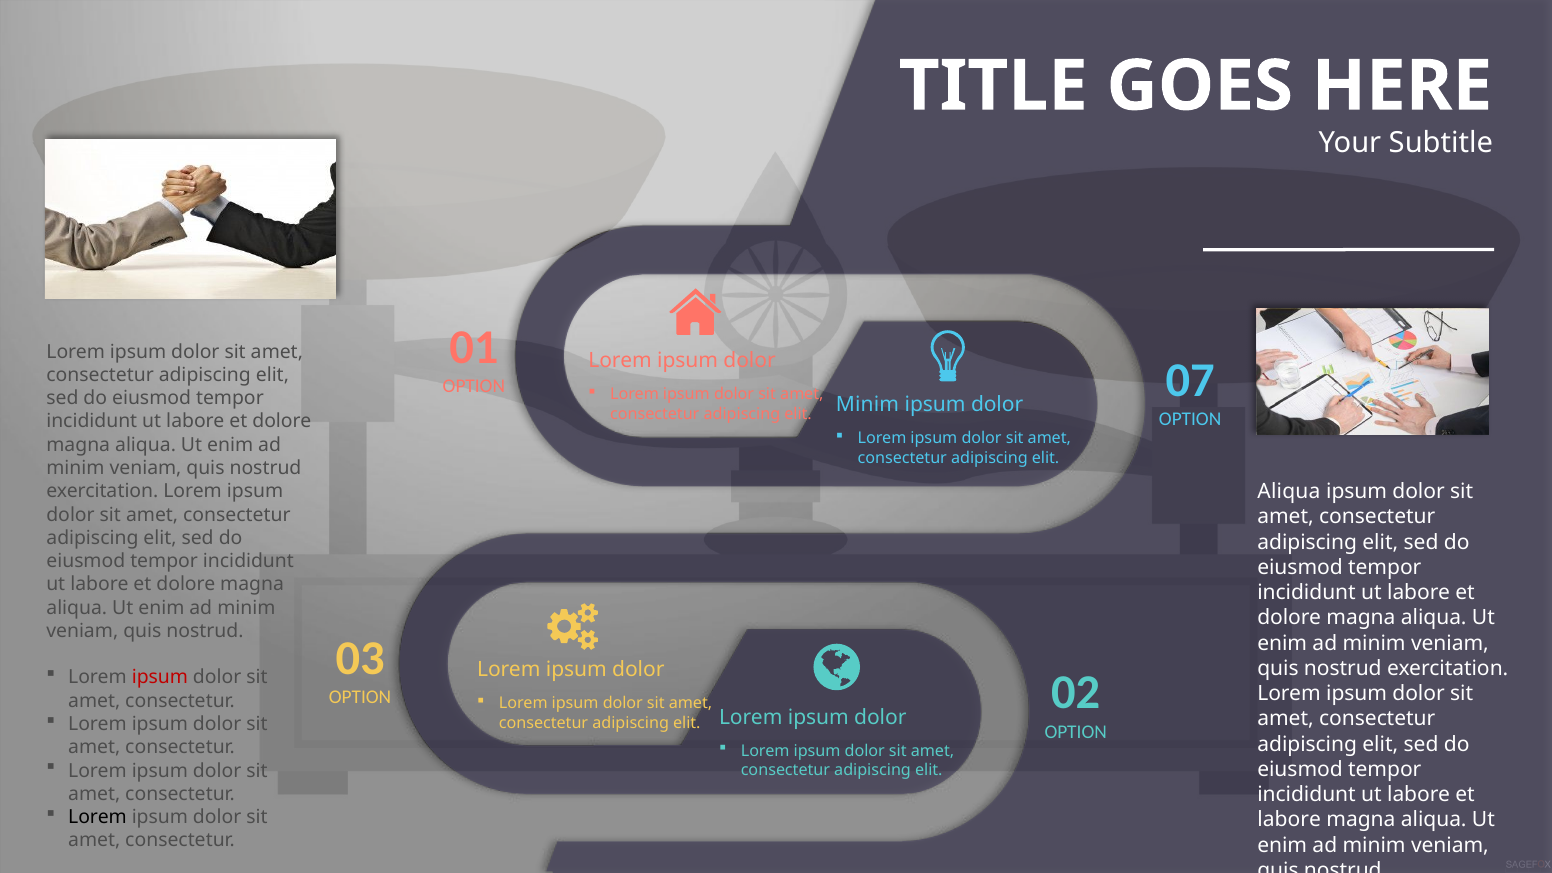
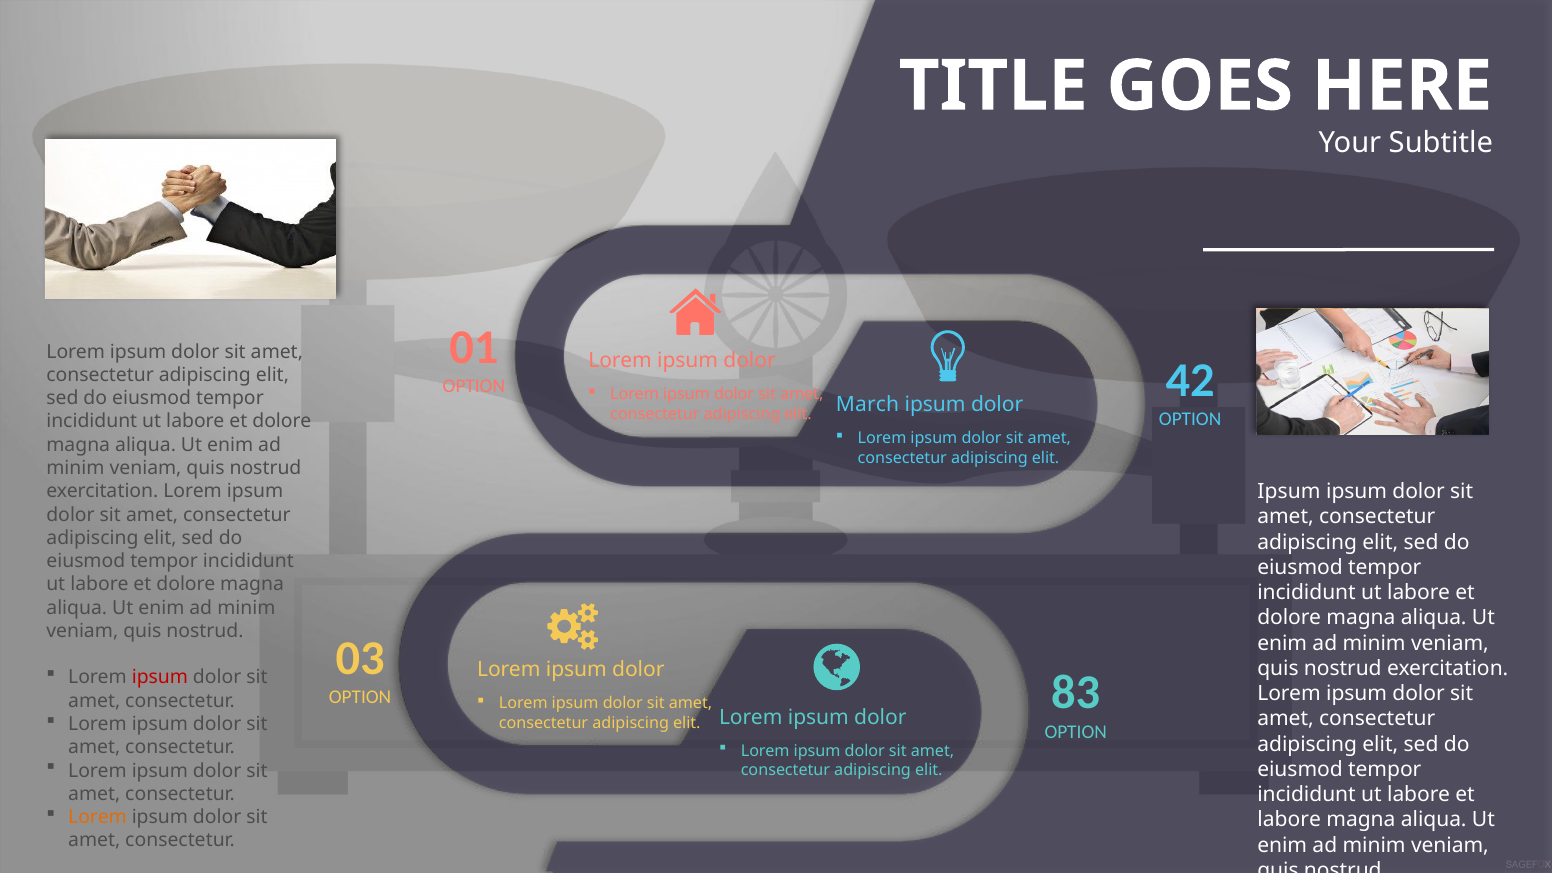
07: 07 -> 42
Minim at (868, 405): Minim -> March
Aliqua at (1289, 492): Aliqua -> Ipsum
02: 02 -> 83
Lorem at (98, 817) colour: black -> orange
